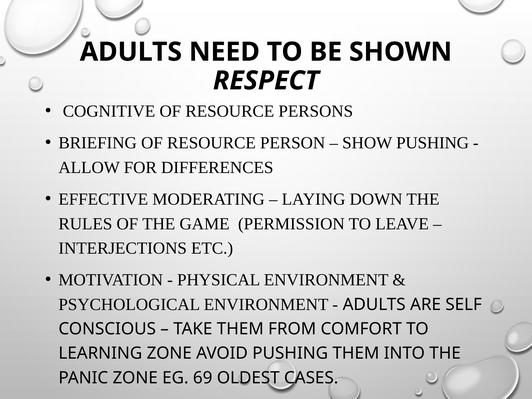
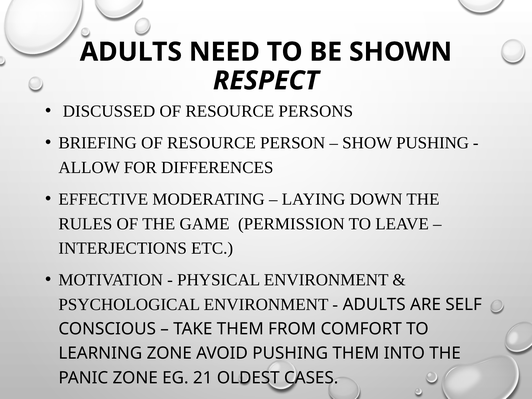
COGNITIVE: COGNITIVE -> DISCUSSED
69: 69 -> 21
